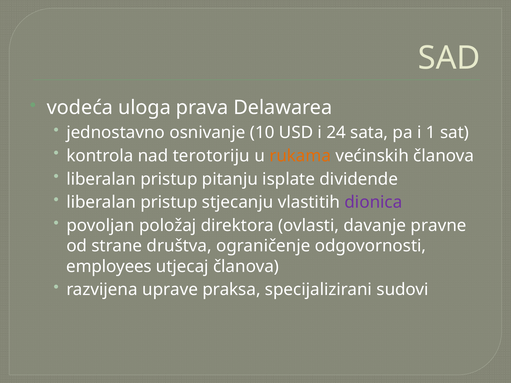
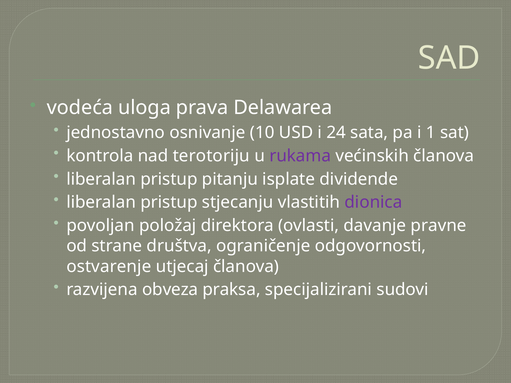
rukama colour: orange -> purple
employees: employees -> ostvarenje
uprave: uprave -> obveza
